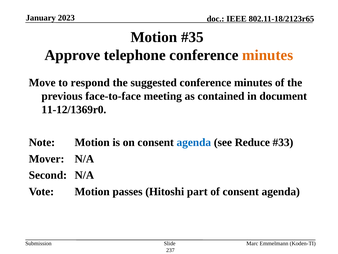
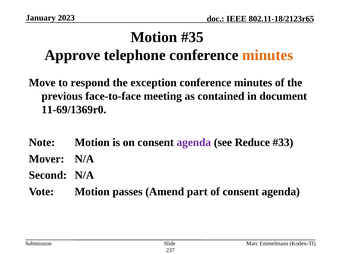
suggested: suggested -> exception
11-12/1369r0: 11-12/1369r0 -> 11-69/1369r0
agenda at (194, 142) colour: blue -> purple
Hitoshi: Hitoshi -> Amend
